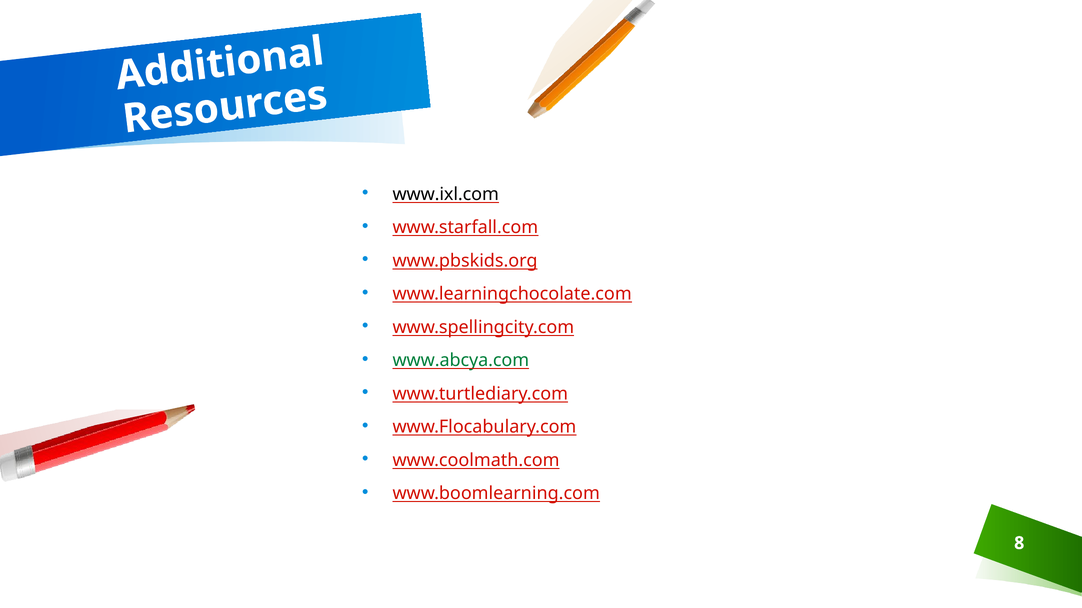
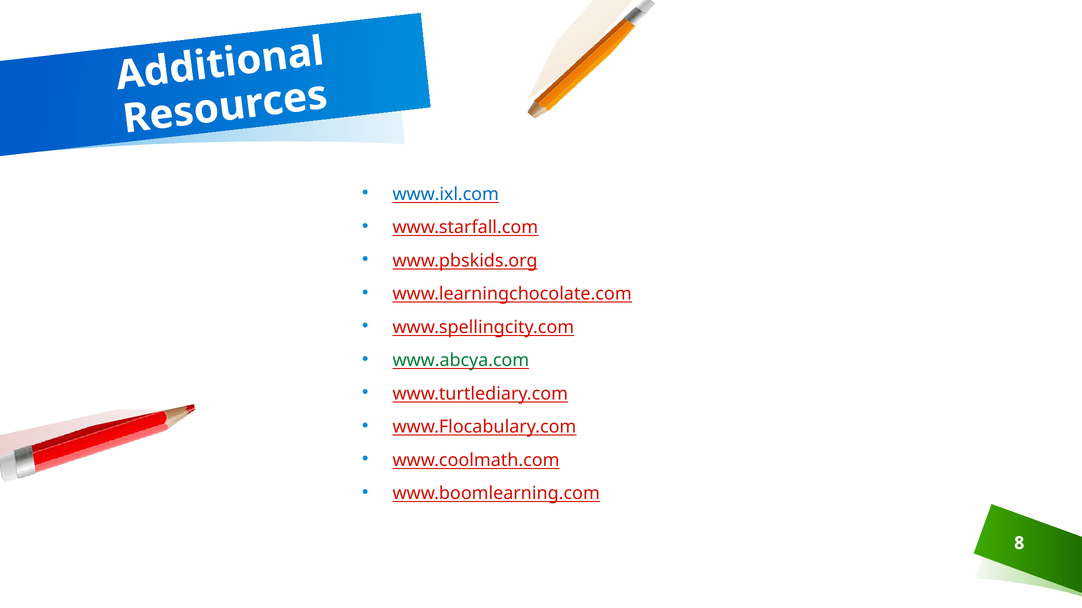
www.ixl.com colour: black -> blue
